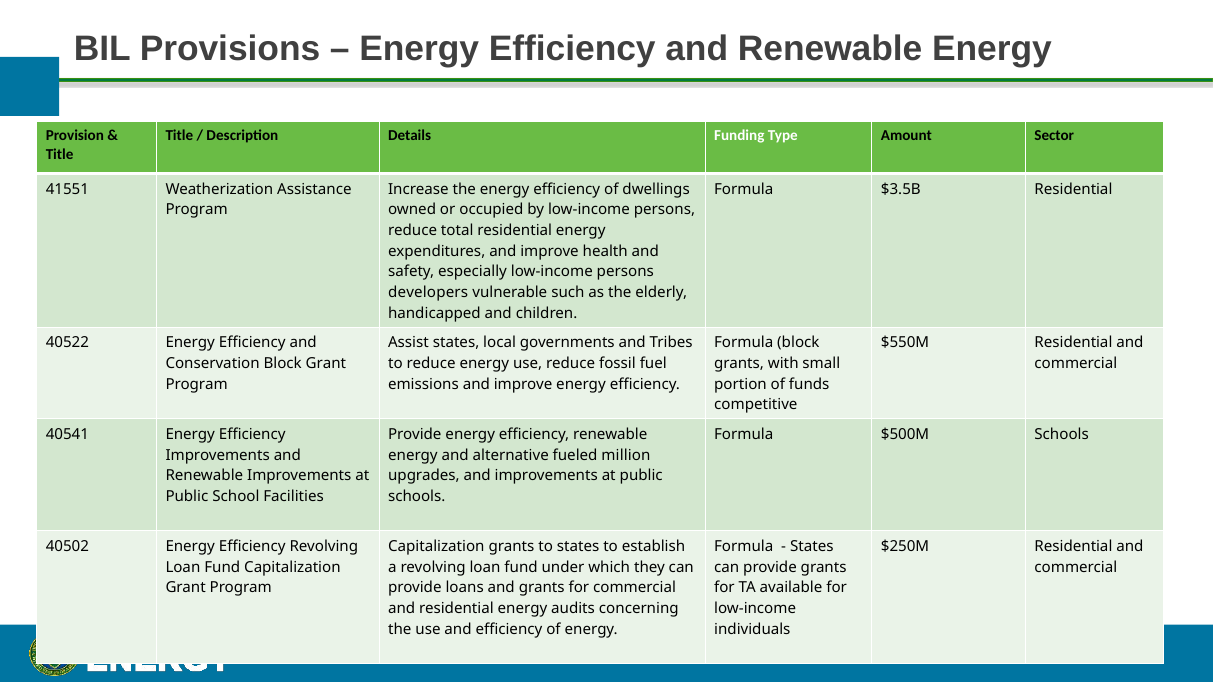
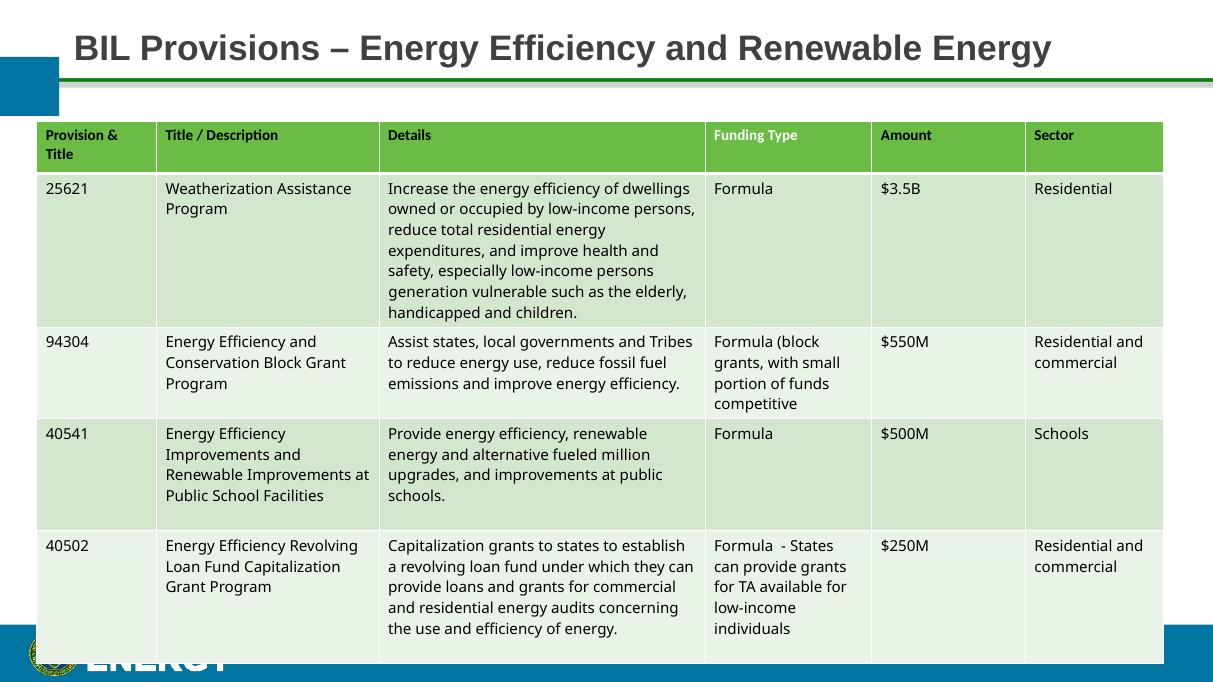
41551: 41551 -> 25621
developers: developers -> generation
40522: 40522 -> 94304
